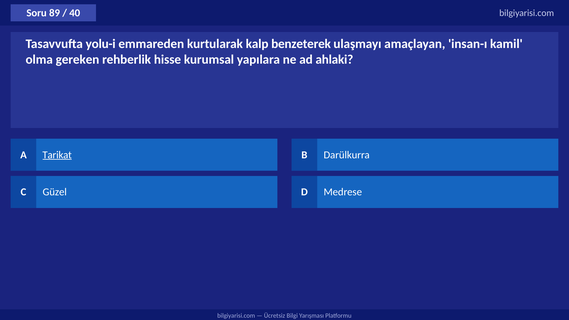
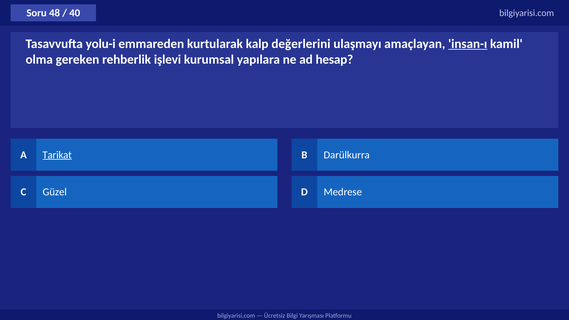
89: 89 -> 48
benzeterek: benzeterek -> değerlerini
insan-ı underline: none -> present
hisse: hisse -> işlevi
ahlaki: ahlaki -> hesap
